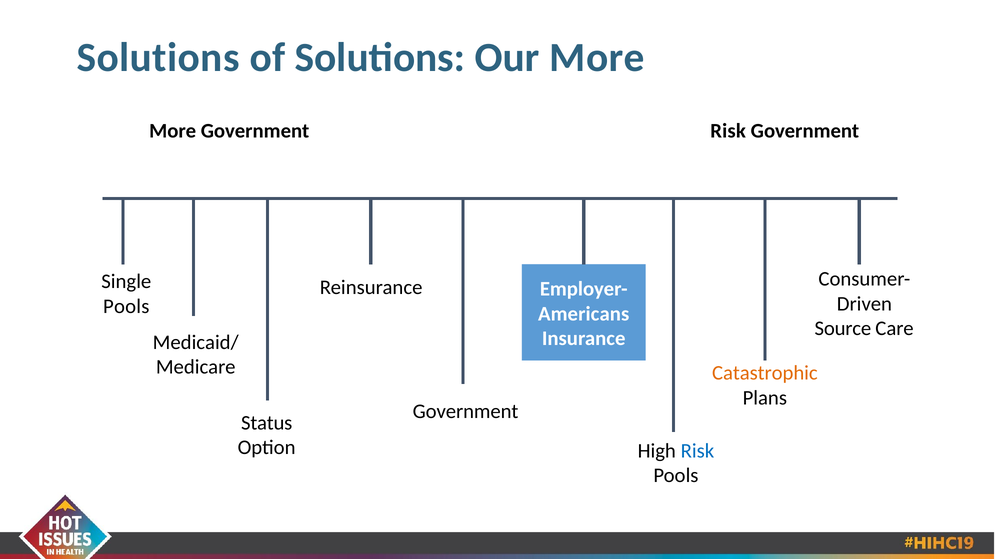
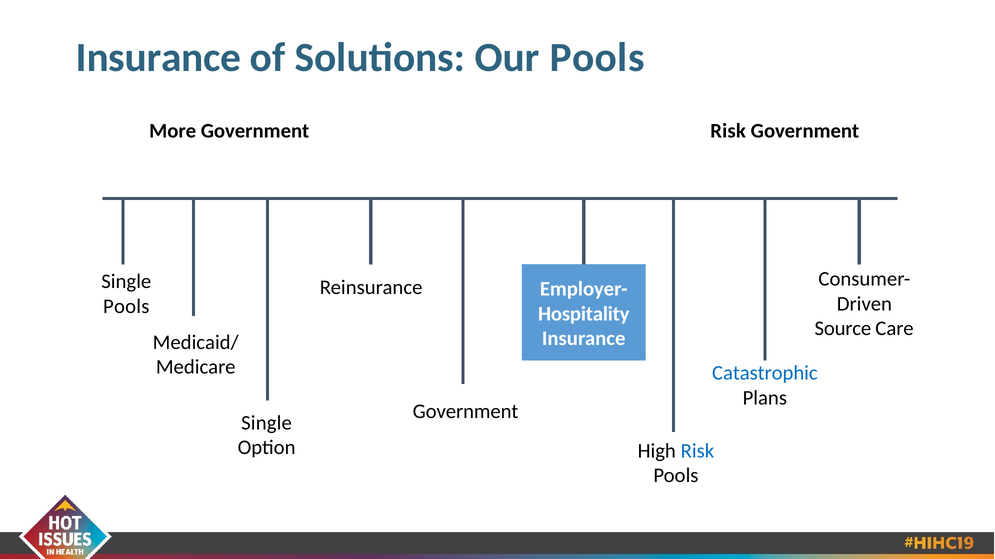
Solutions at (158, 58): Solutions -> Insurance
Our More: More -> Pools
Americans: Americans -> Hospitality
Catastrophic colour: orange -> blue
Status at (267, 423): Status -> Single
